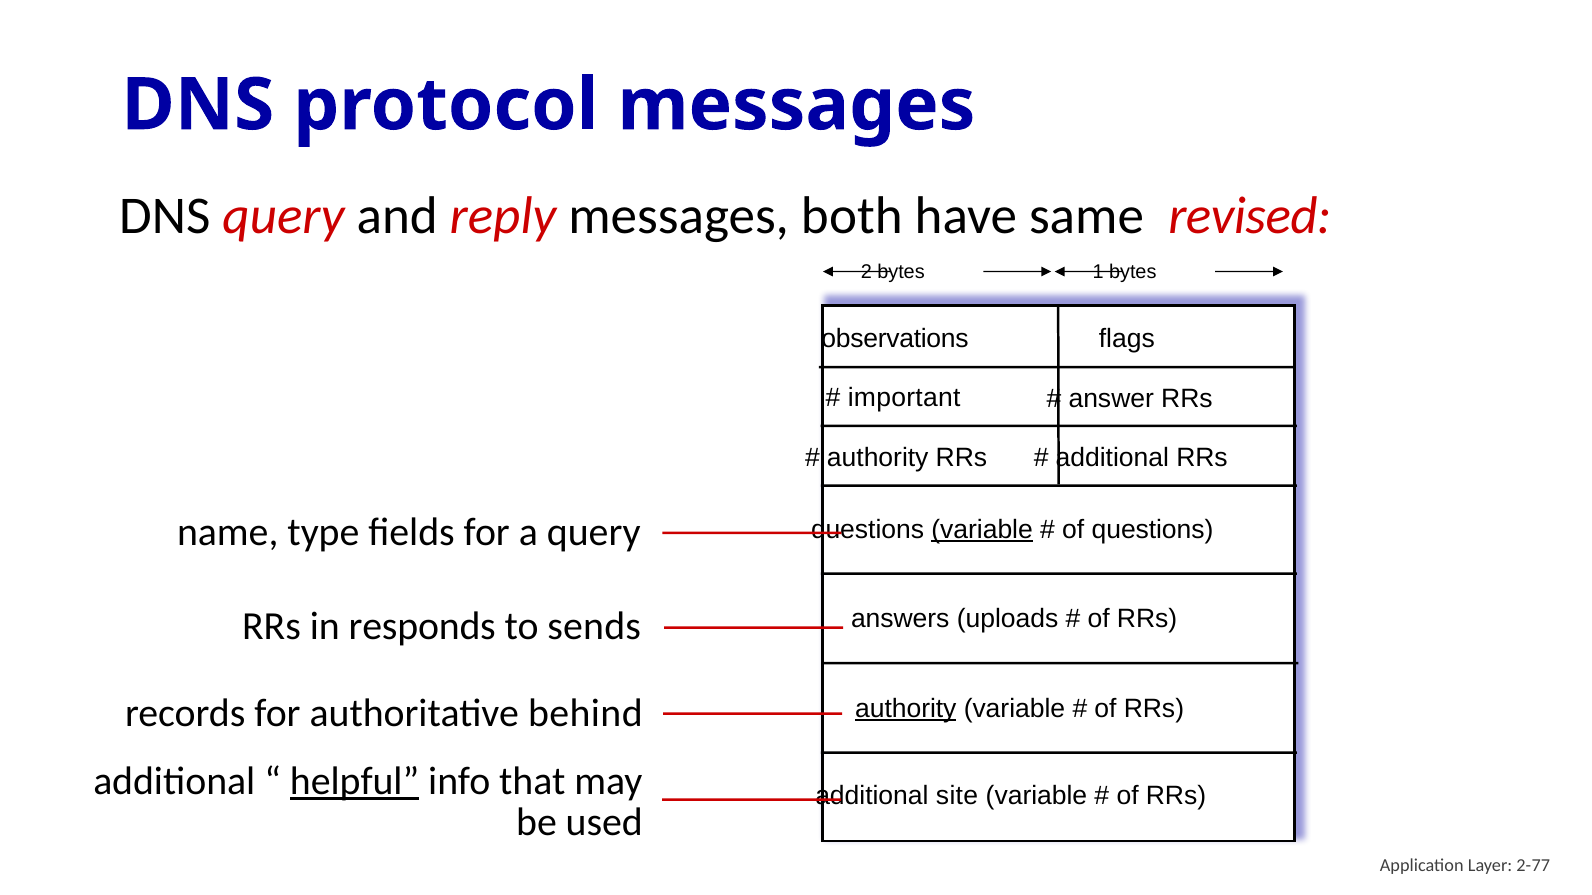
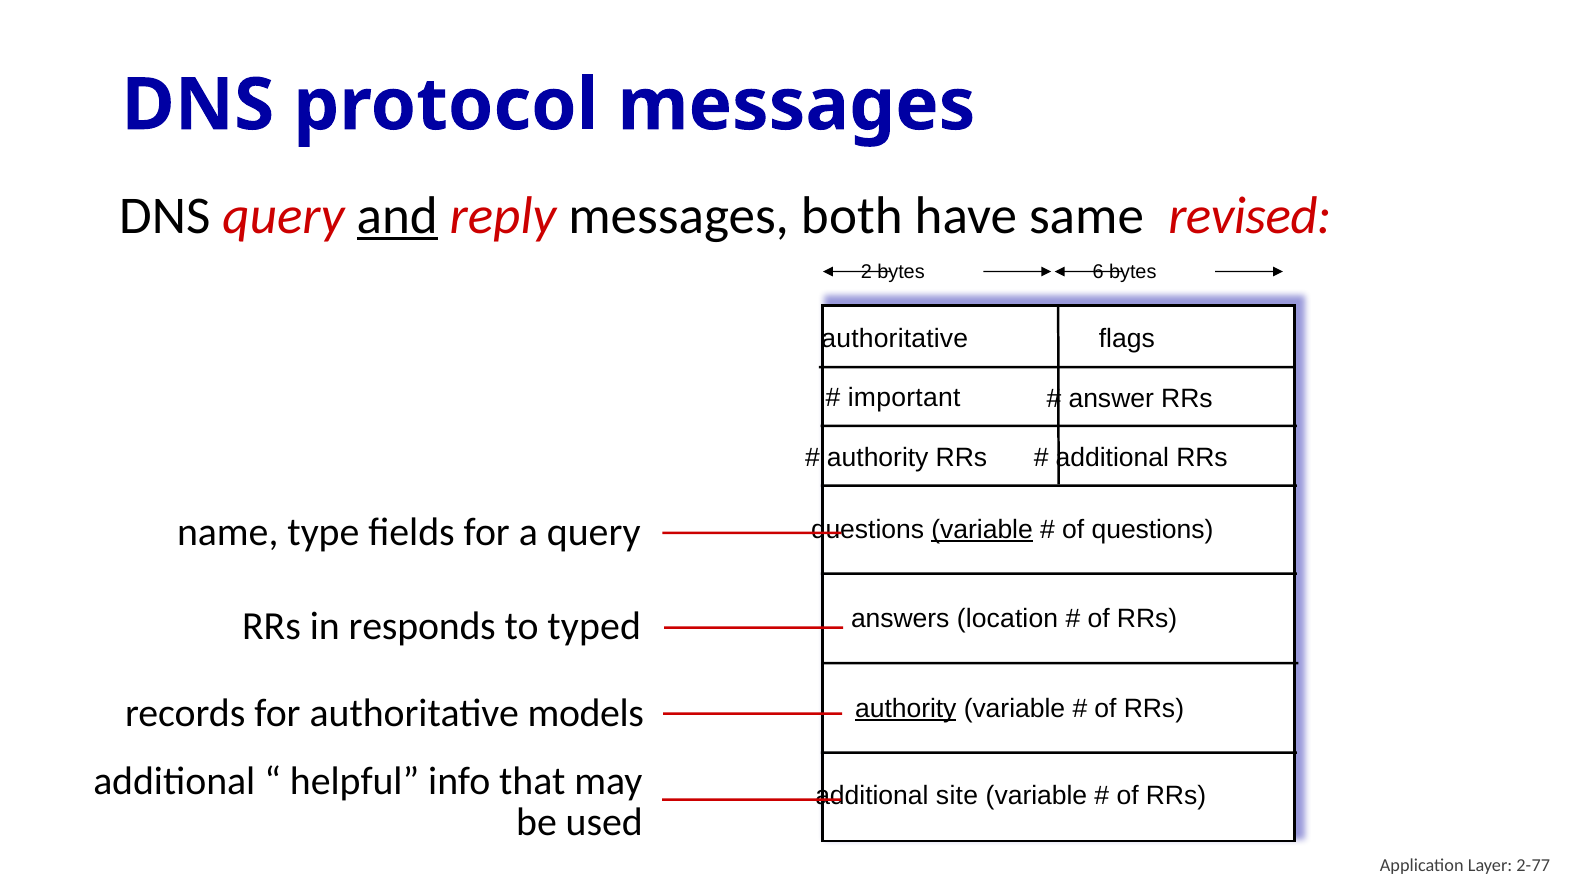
and underline: none -> present
1: 1 -> 6
observations at (895, 338): observations -> authoritative
uploads: uploads -> location
sends: sends -> typed
behind: behind -> models
helpful underline: present -> none
